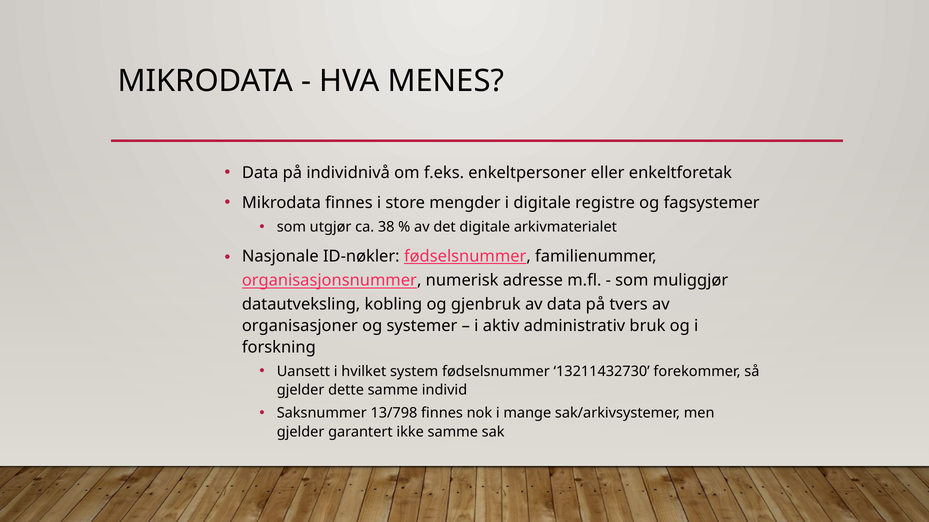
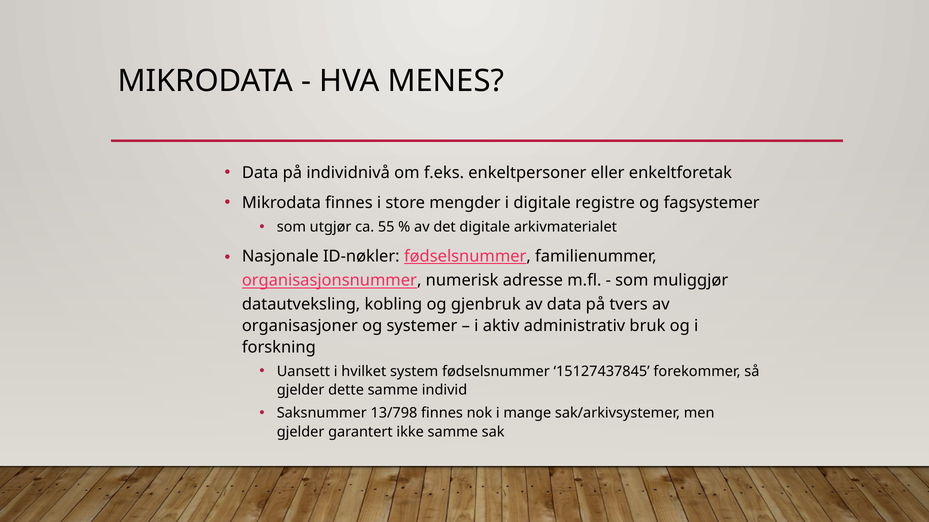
38: 38 -> 55
13211432730: 13211432730 -> 15127437845
